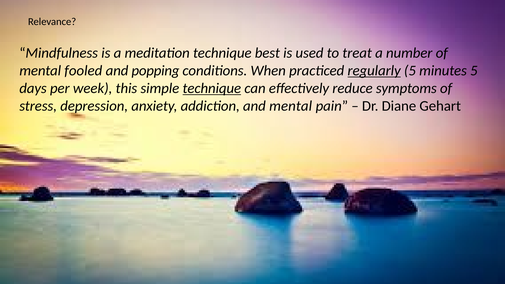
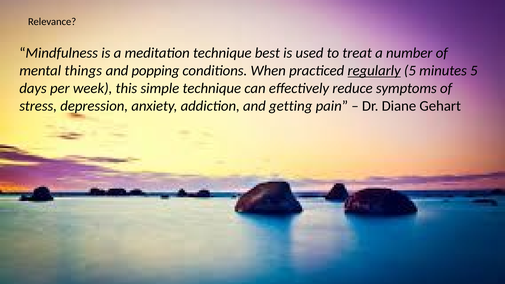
fooled: fooled -> things
technique at (212, 88) underline: present -> none
and mental: mental -> getting
